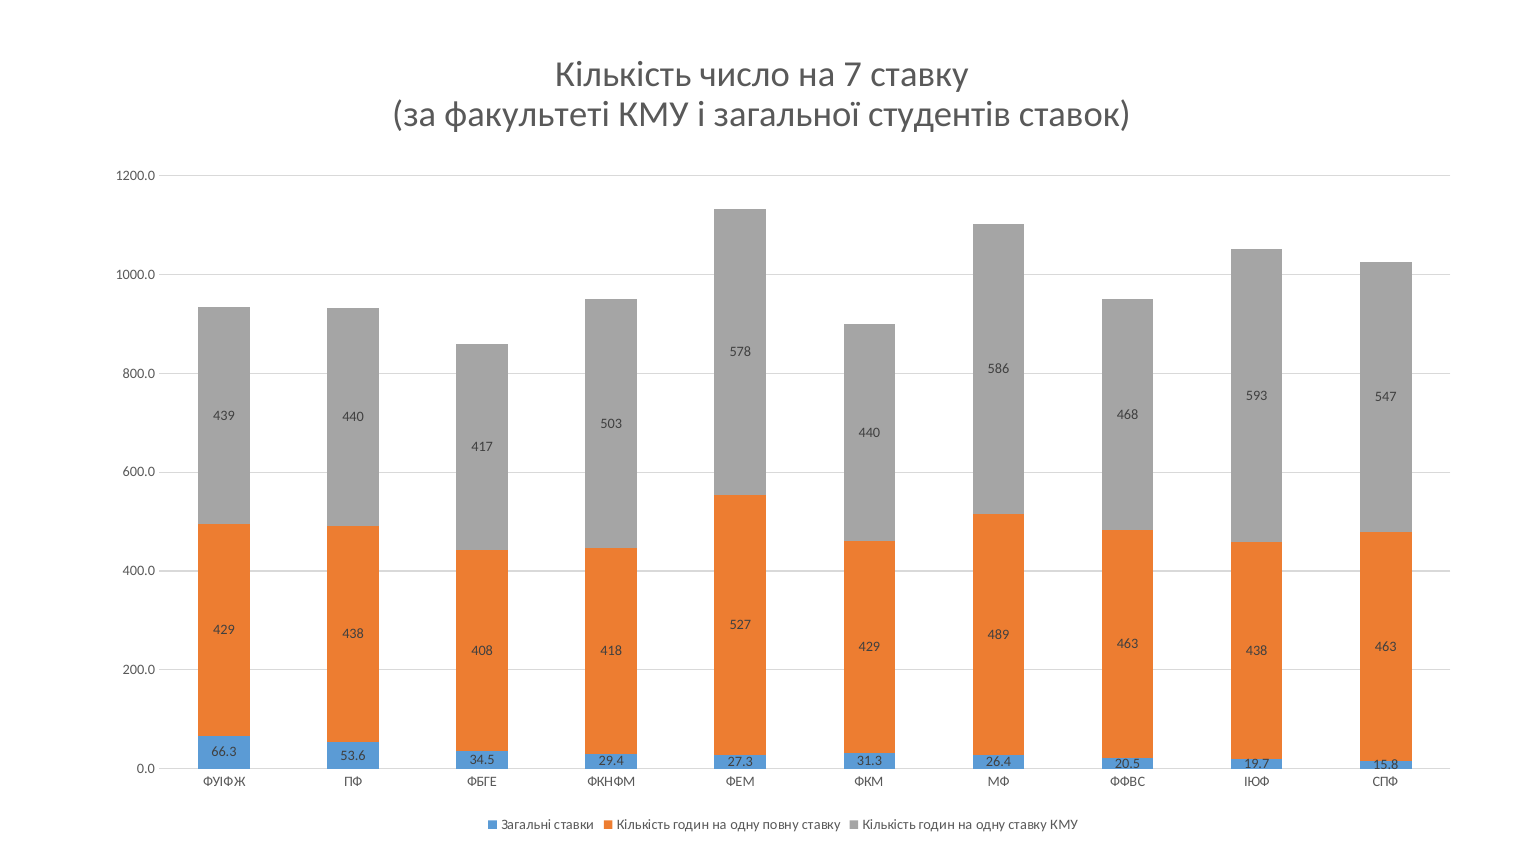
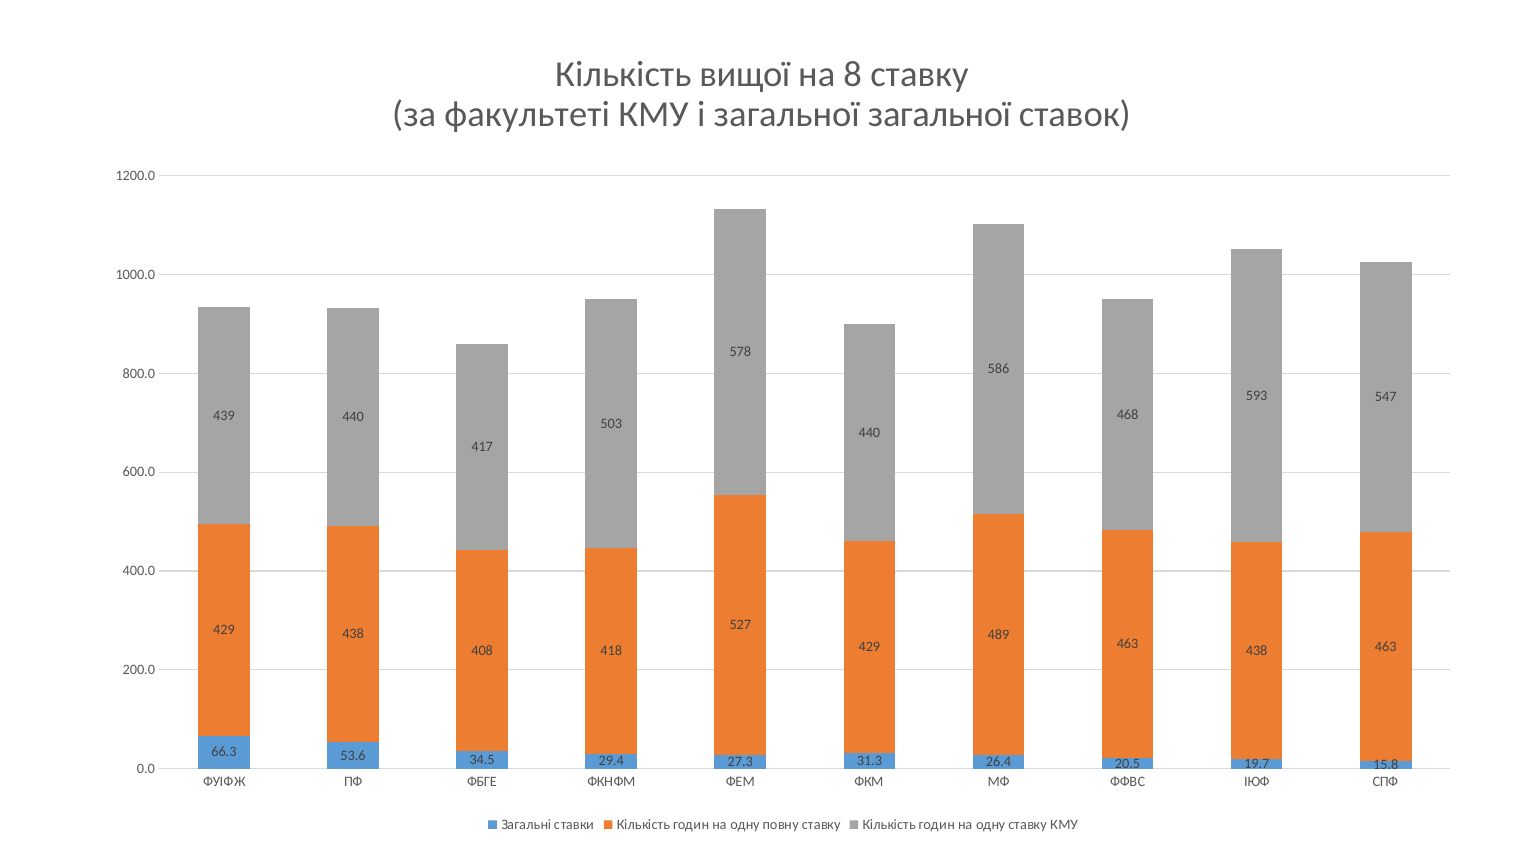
число: число -> вищої
7: 7 -> 8
загальної студентів: студентів -> загальної
